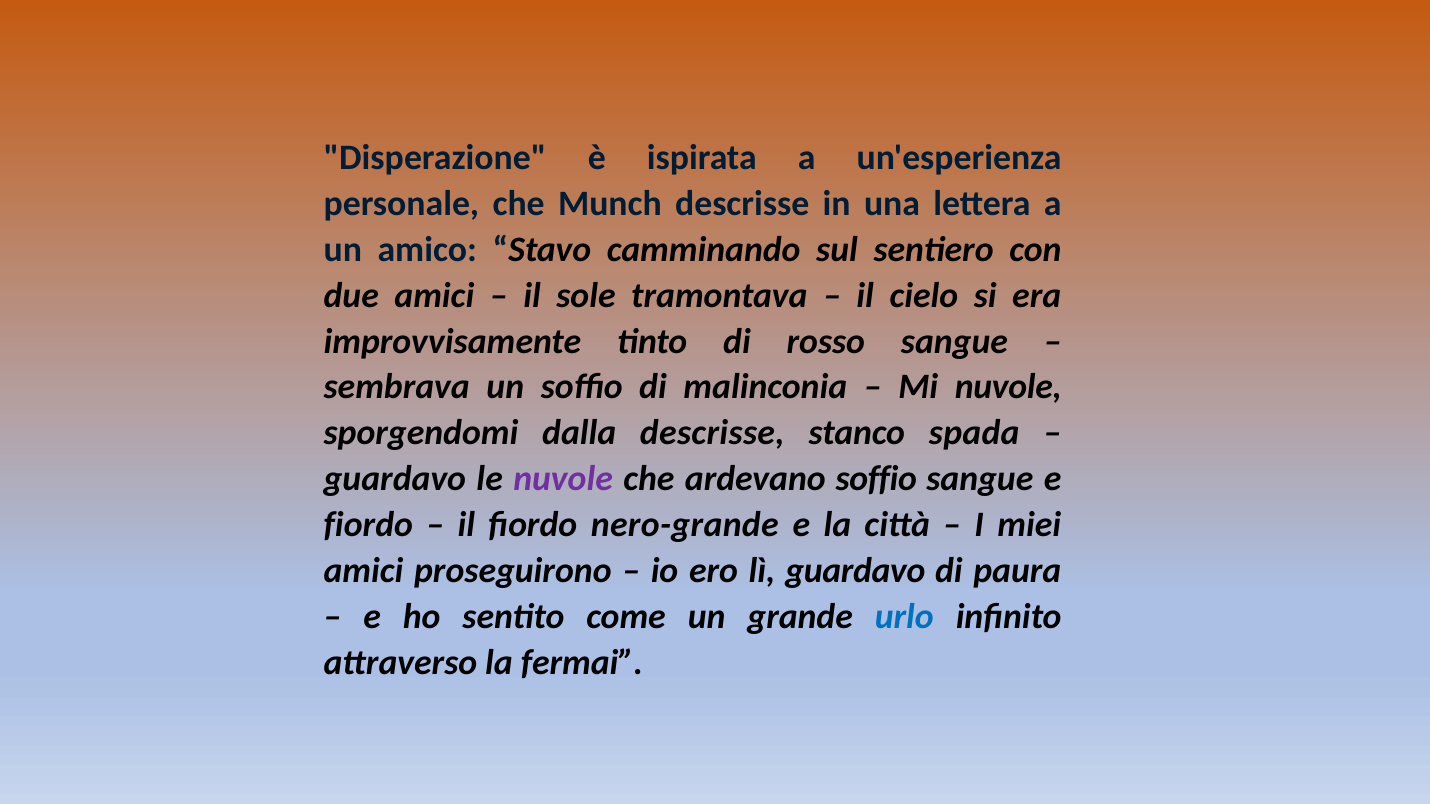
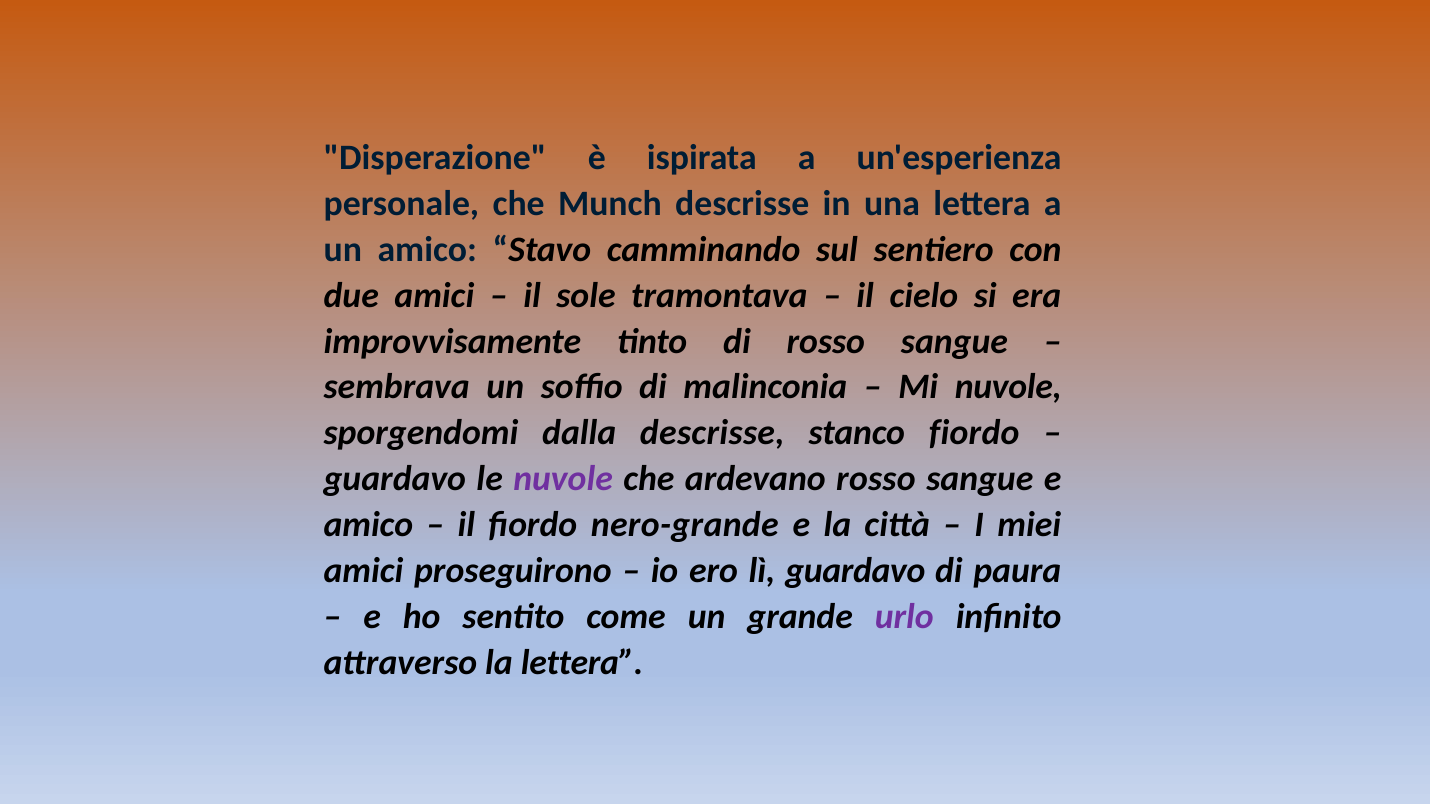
stanco spada: spada -> fiordo
ardevano soffio: soffio -> rosso
fiordo at (368, 525): fiordo -> amico
urlo colour: blue -> purple
la fermai: fermai -> lettera
